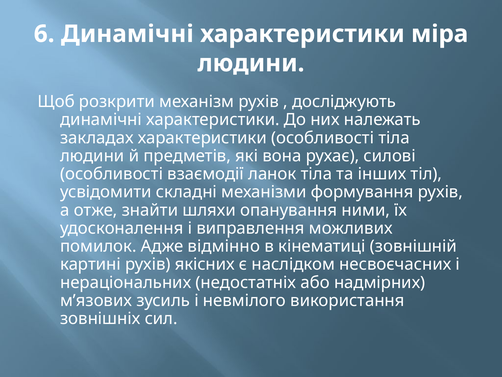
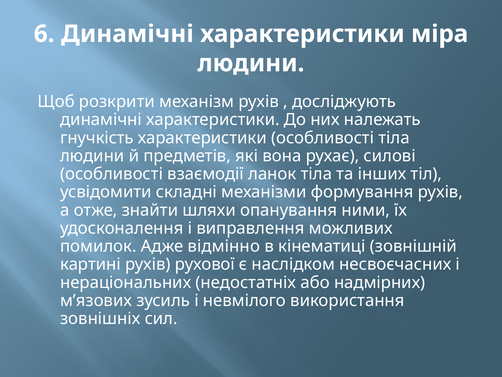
закладах: закладах -> гнучкість
якісних: якісних -> рухової
